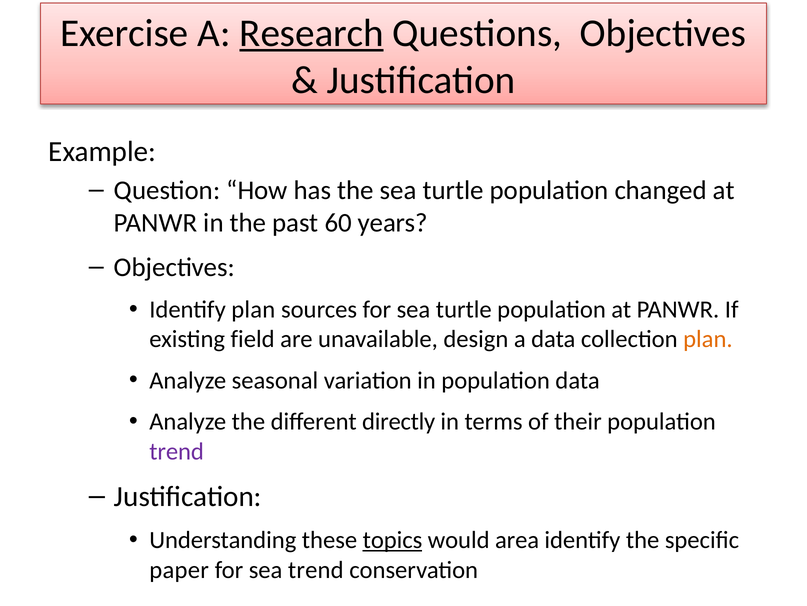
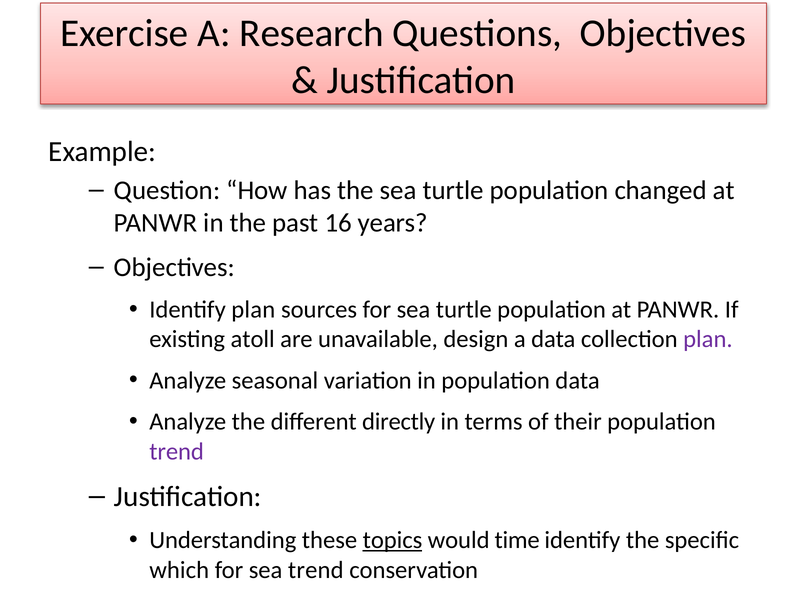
Research underline: present -> none
60: 60 -> 16
field: field -> atoll
plan at (708, 339) colour: orange -> purple
area: area -> time
paper: paper -> which
